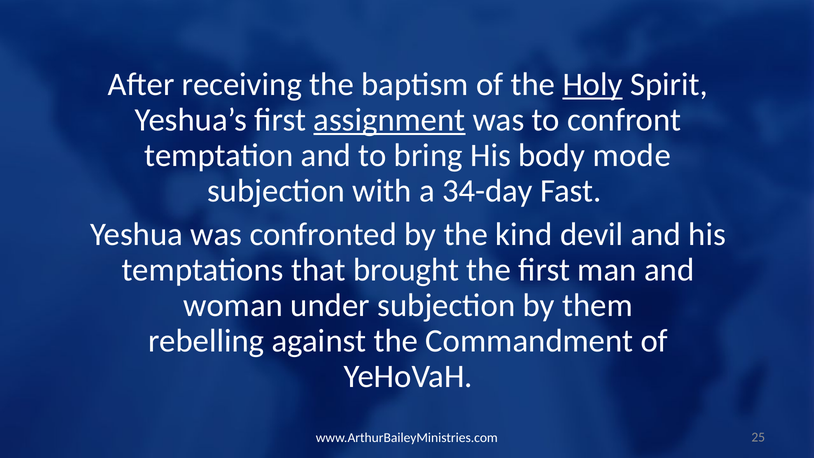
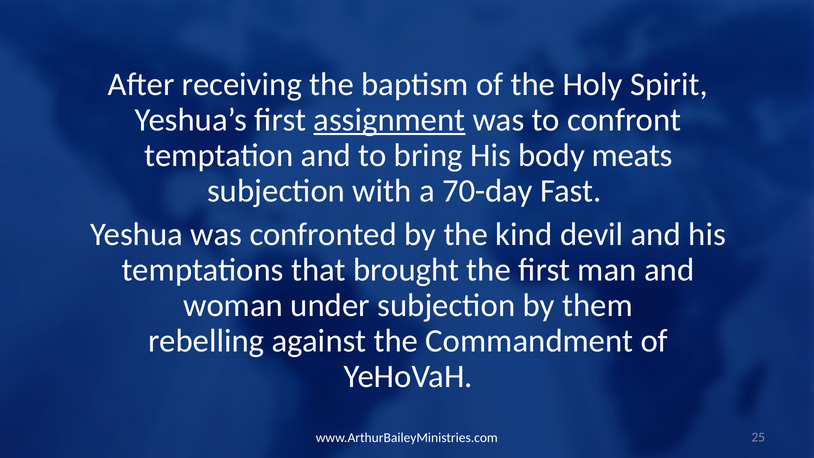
Holy underline: present -> none
mode: mode -> meats
34-day: 34-day -> 70-day
